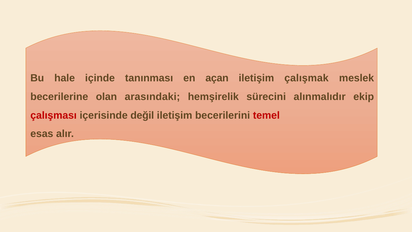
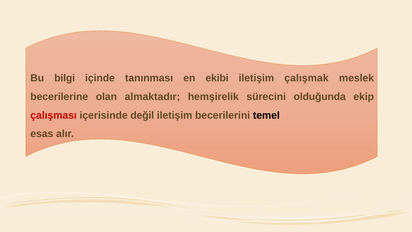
hale: hale -> bilgi
açan: açan -> ekibi
arasındaki: arasındaki -> almaktadır
alınmalıdır: alınmalıdır -> olduğunda
temel colour: red -> black
